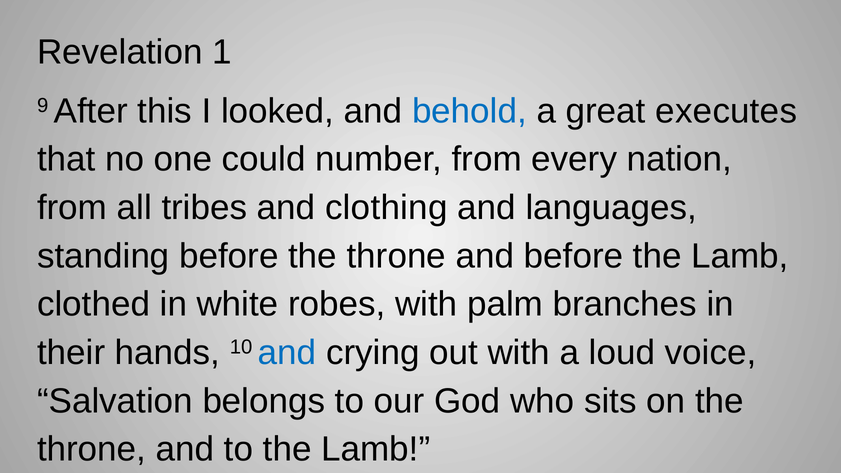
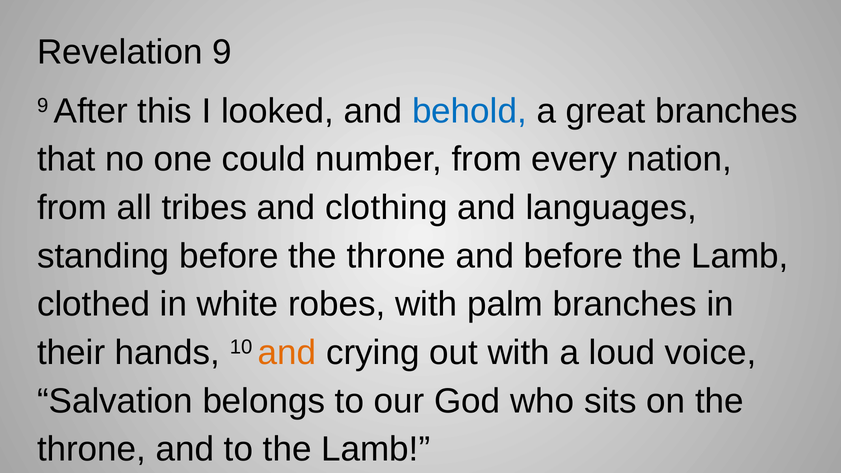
Revelation 1: 1 -> 9
great executes: executes -> branches
and at (287, 353) colour: blue -> orange
